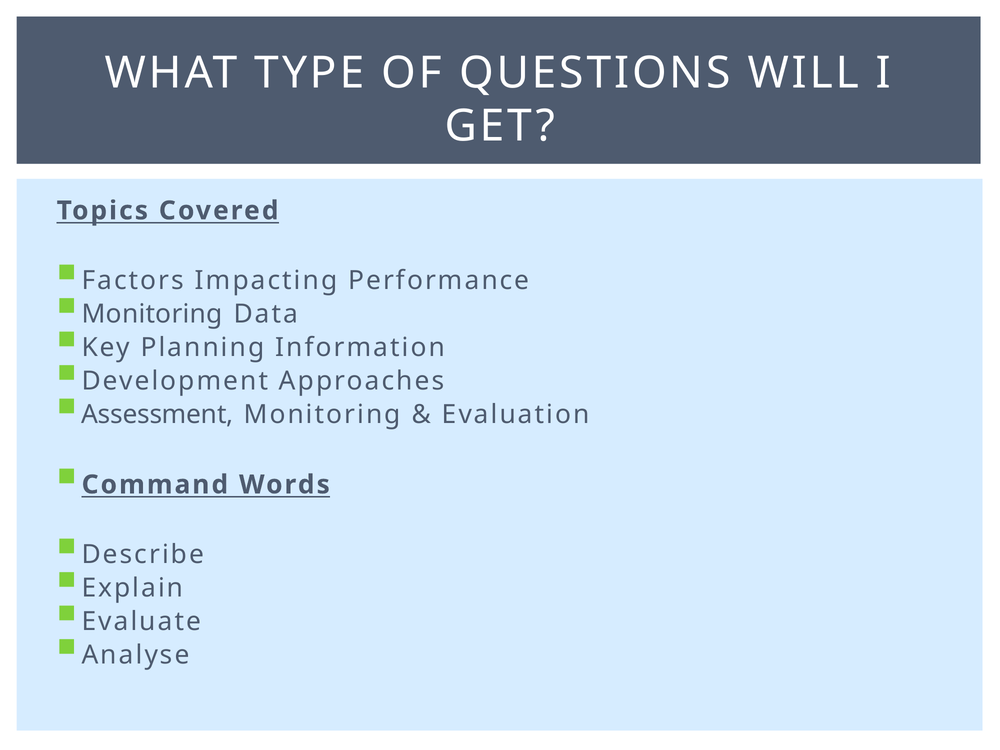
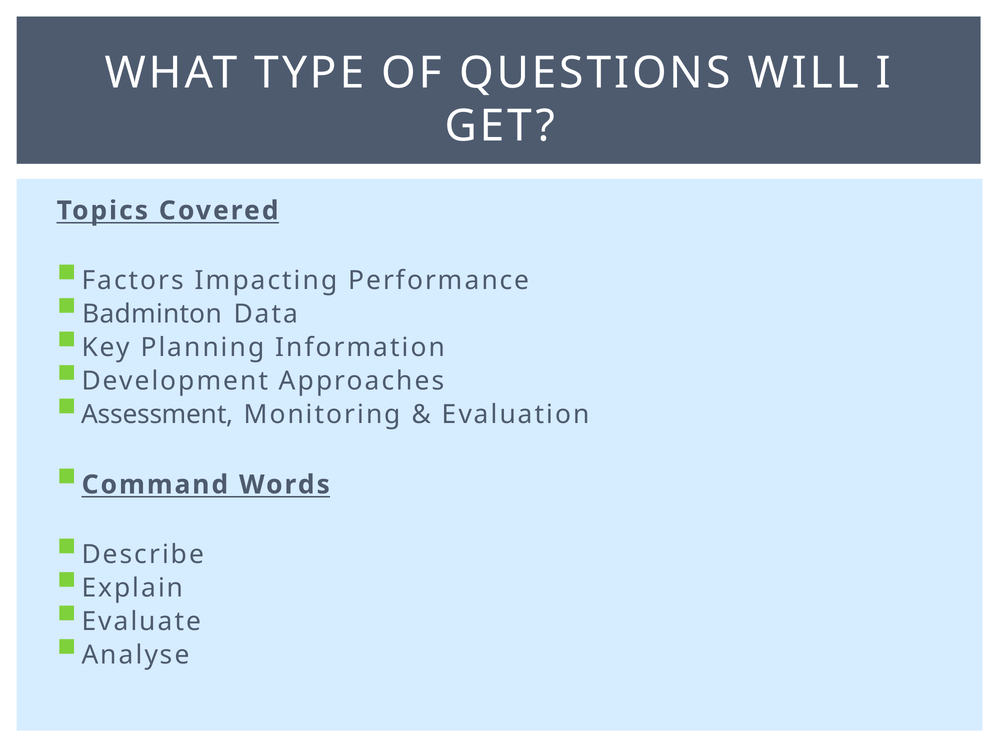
Monitoring at (152, 314): Monitoring -> Badminton
